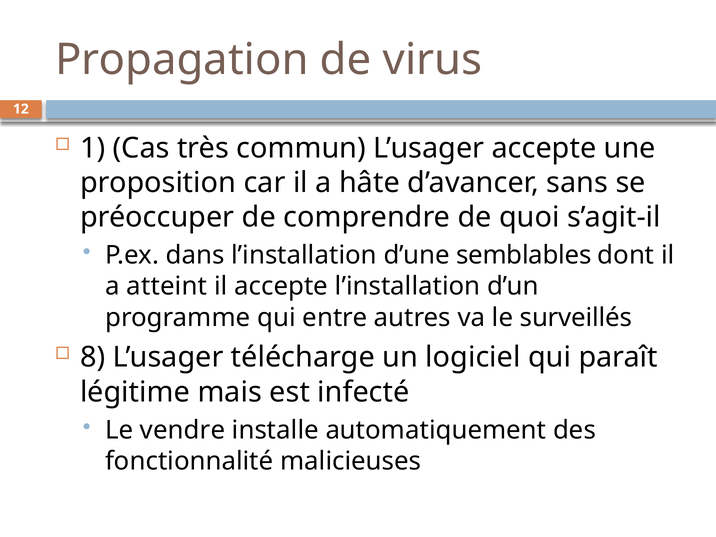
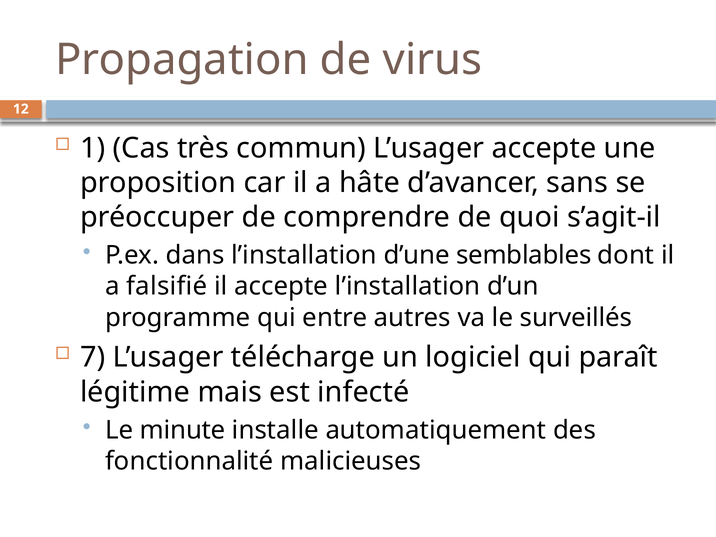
atteint: atteint -> falsifié
8: 8 -> 7
vendre: vendre -> minute
